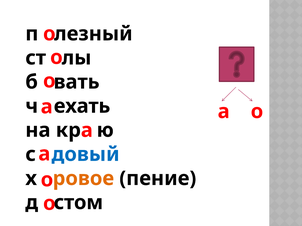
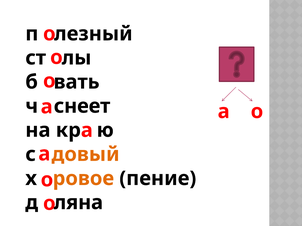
ехать: ехать -> снеет
довый colour: blue -> orange
стом: стом -> ляна
